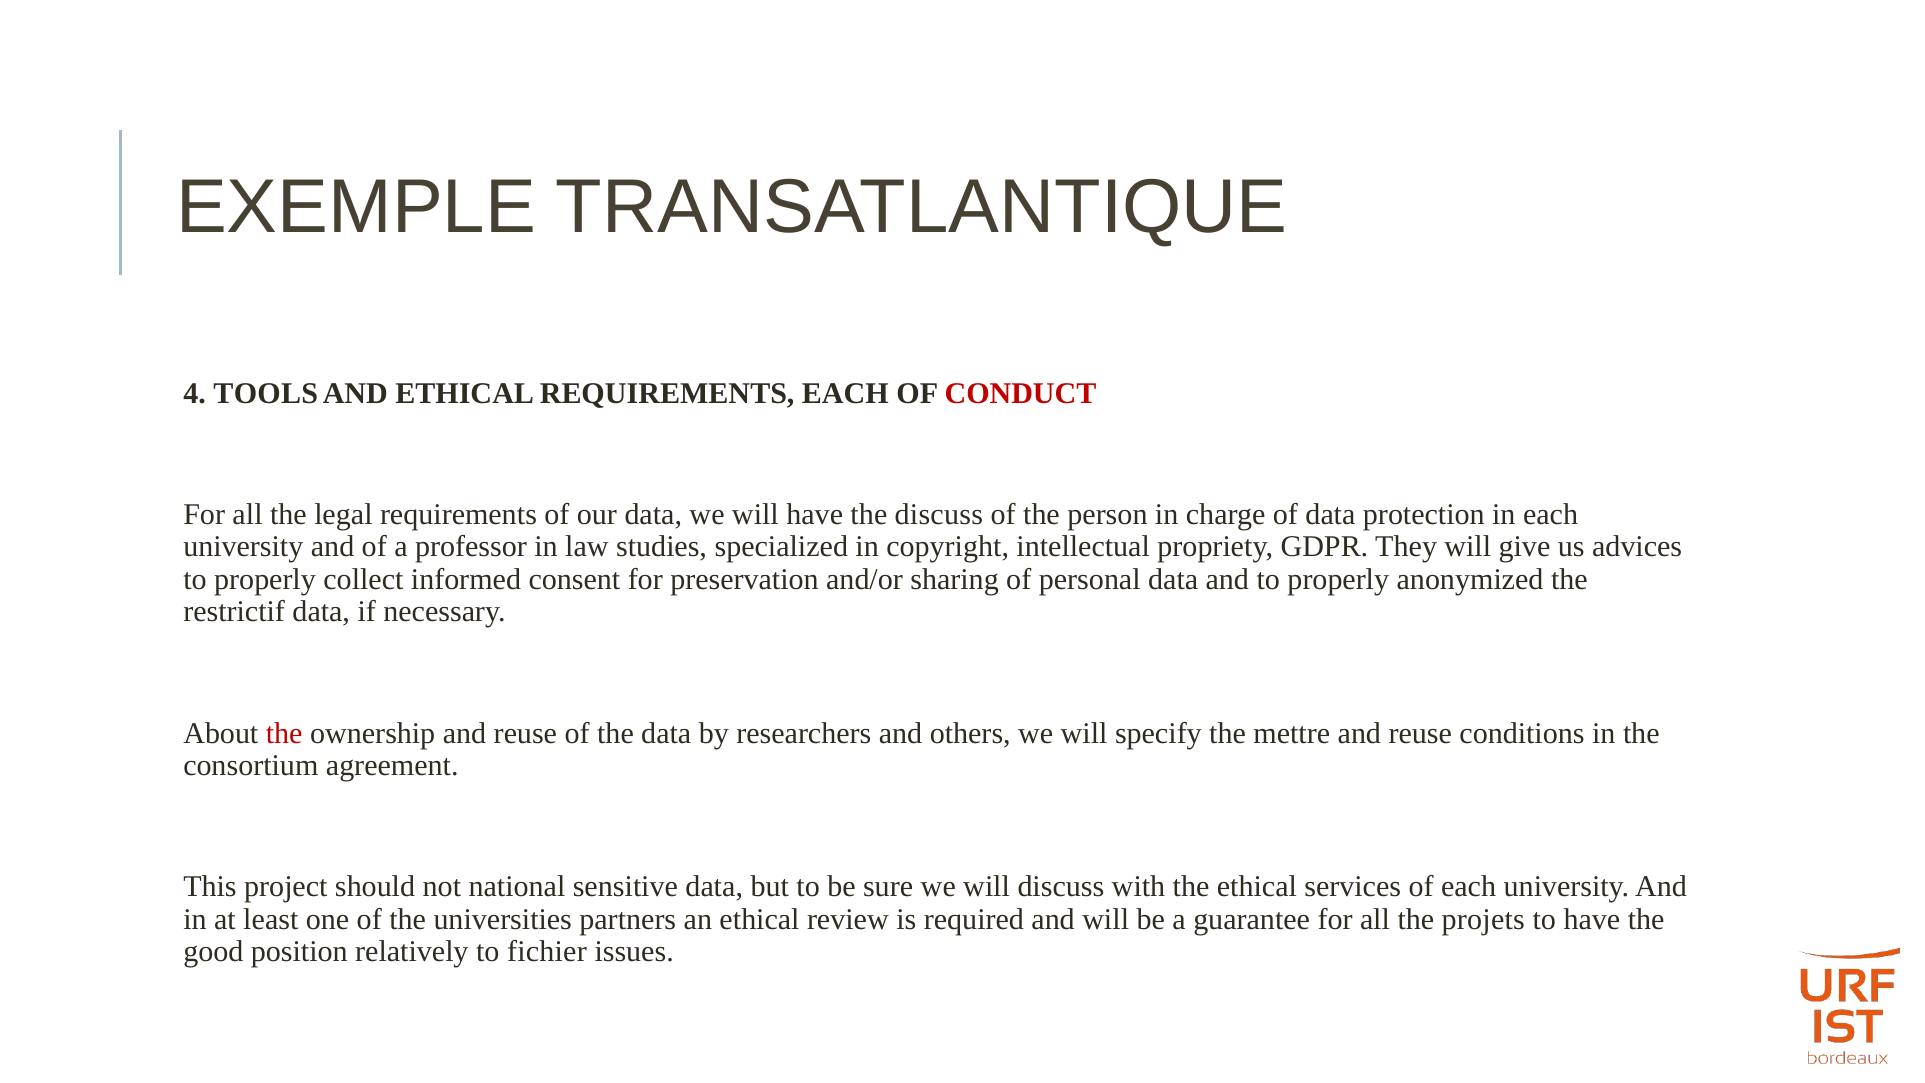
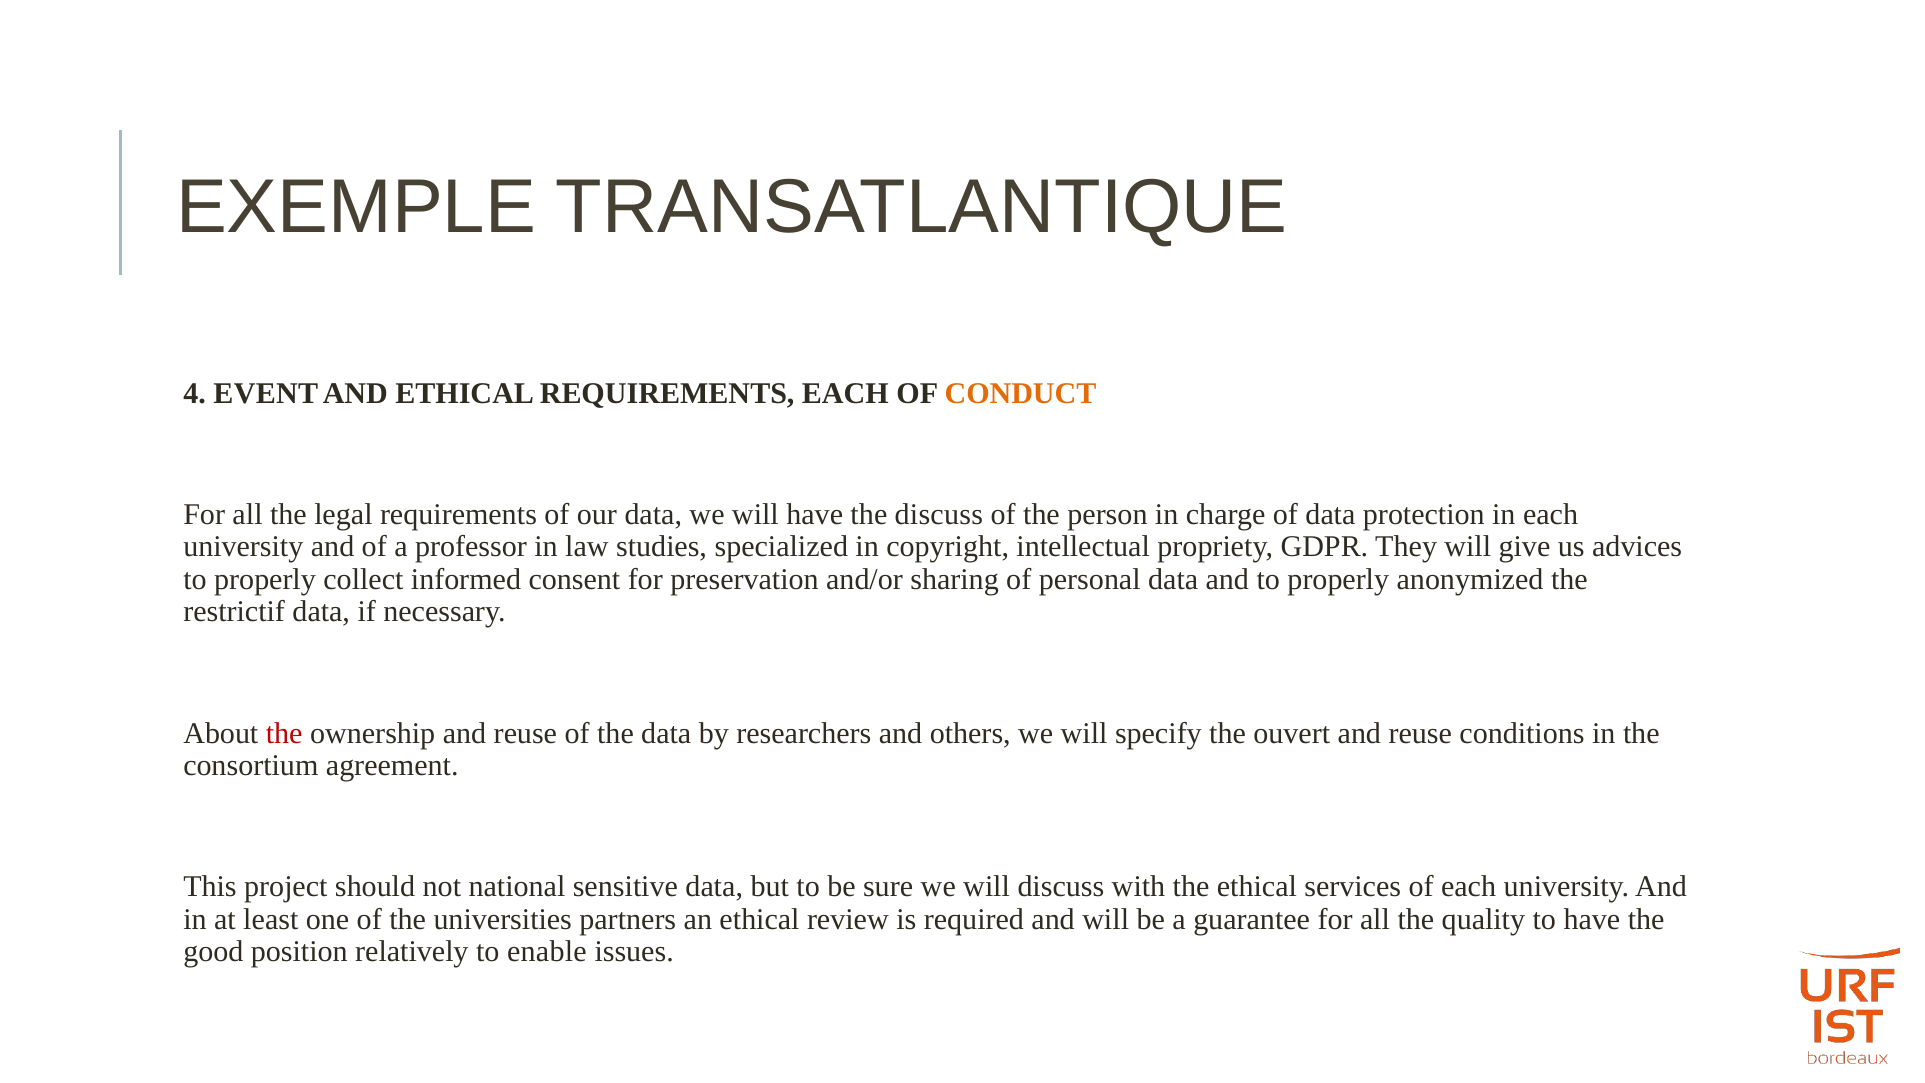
TOOLS: TOOLS -> EVENT
CONDUCT colour: red -> orange
mettre: mettre -> ouvert
projets: projets -> quality
fichier: fichier -> enable
